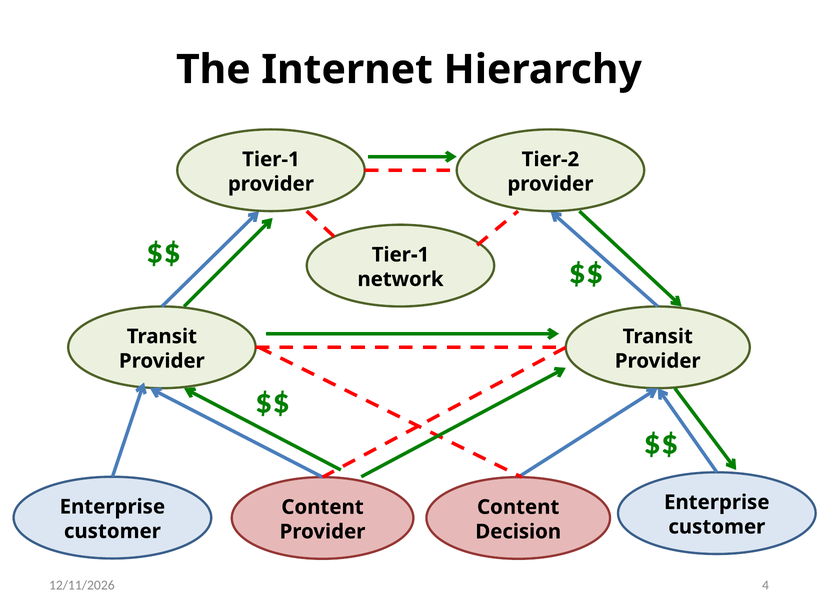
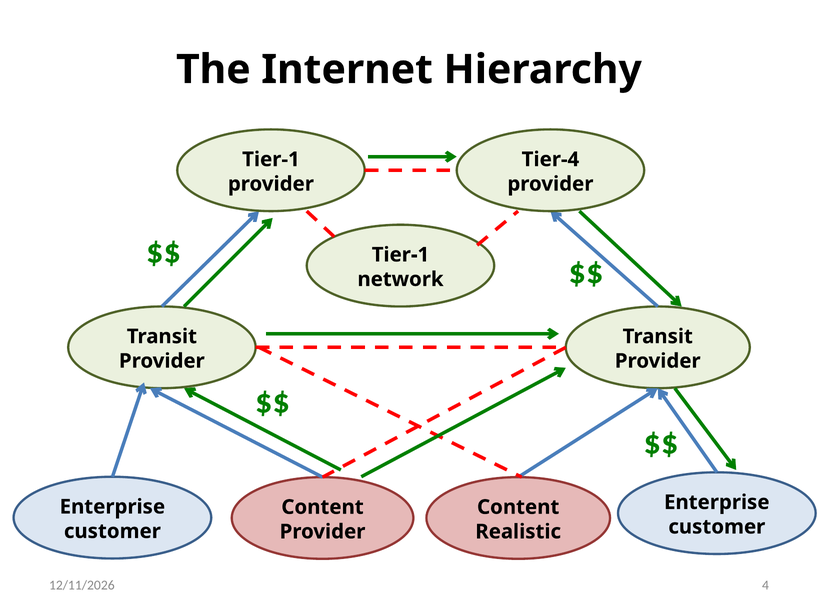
Tier-2: Tier-2 -> Tier-4
Decision: Decision -> Realistic
